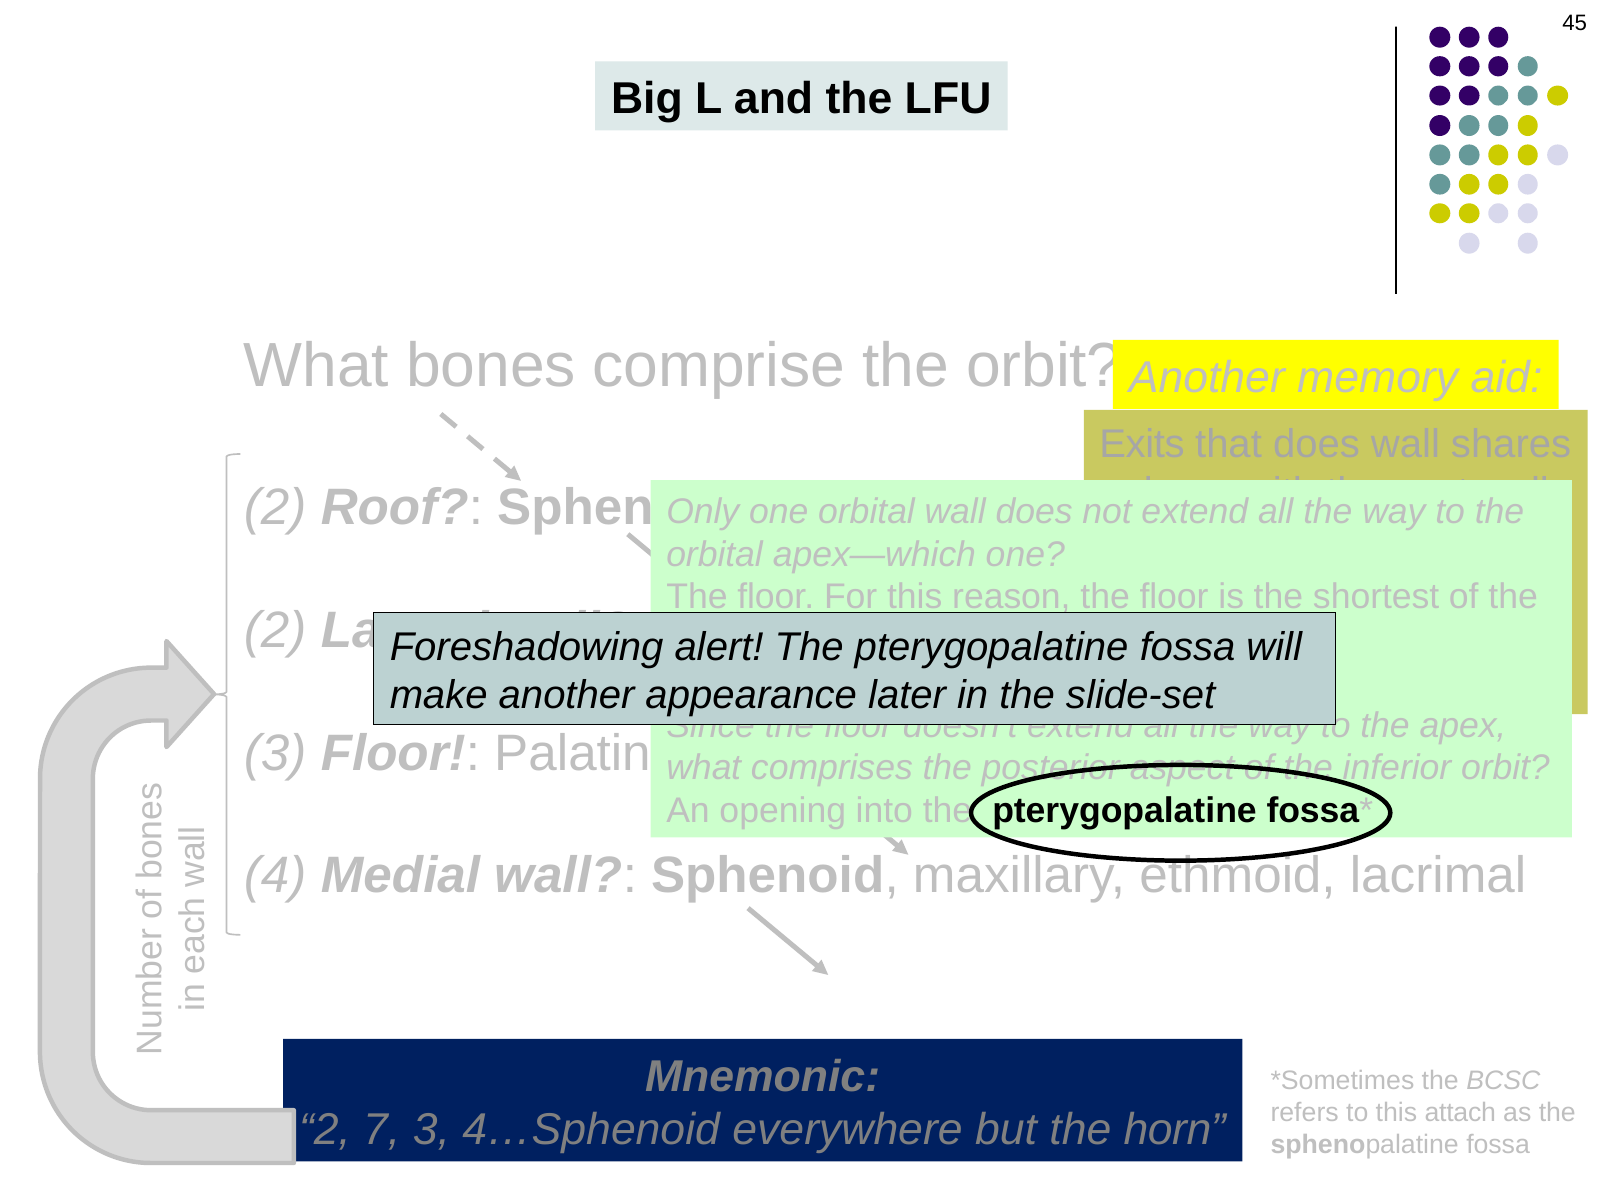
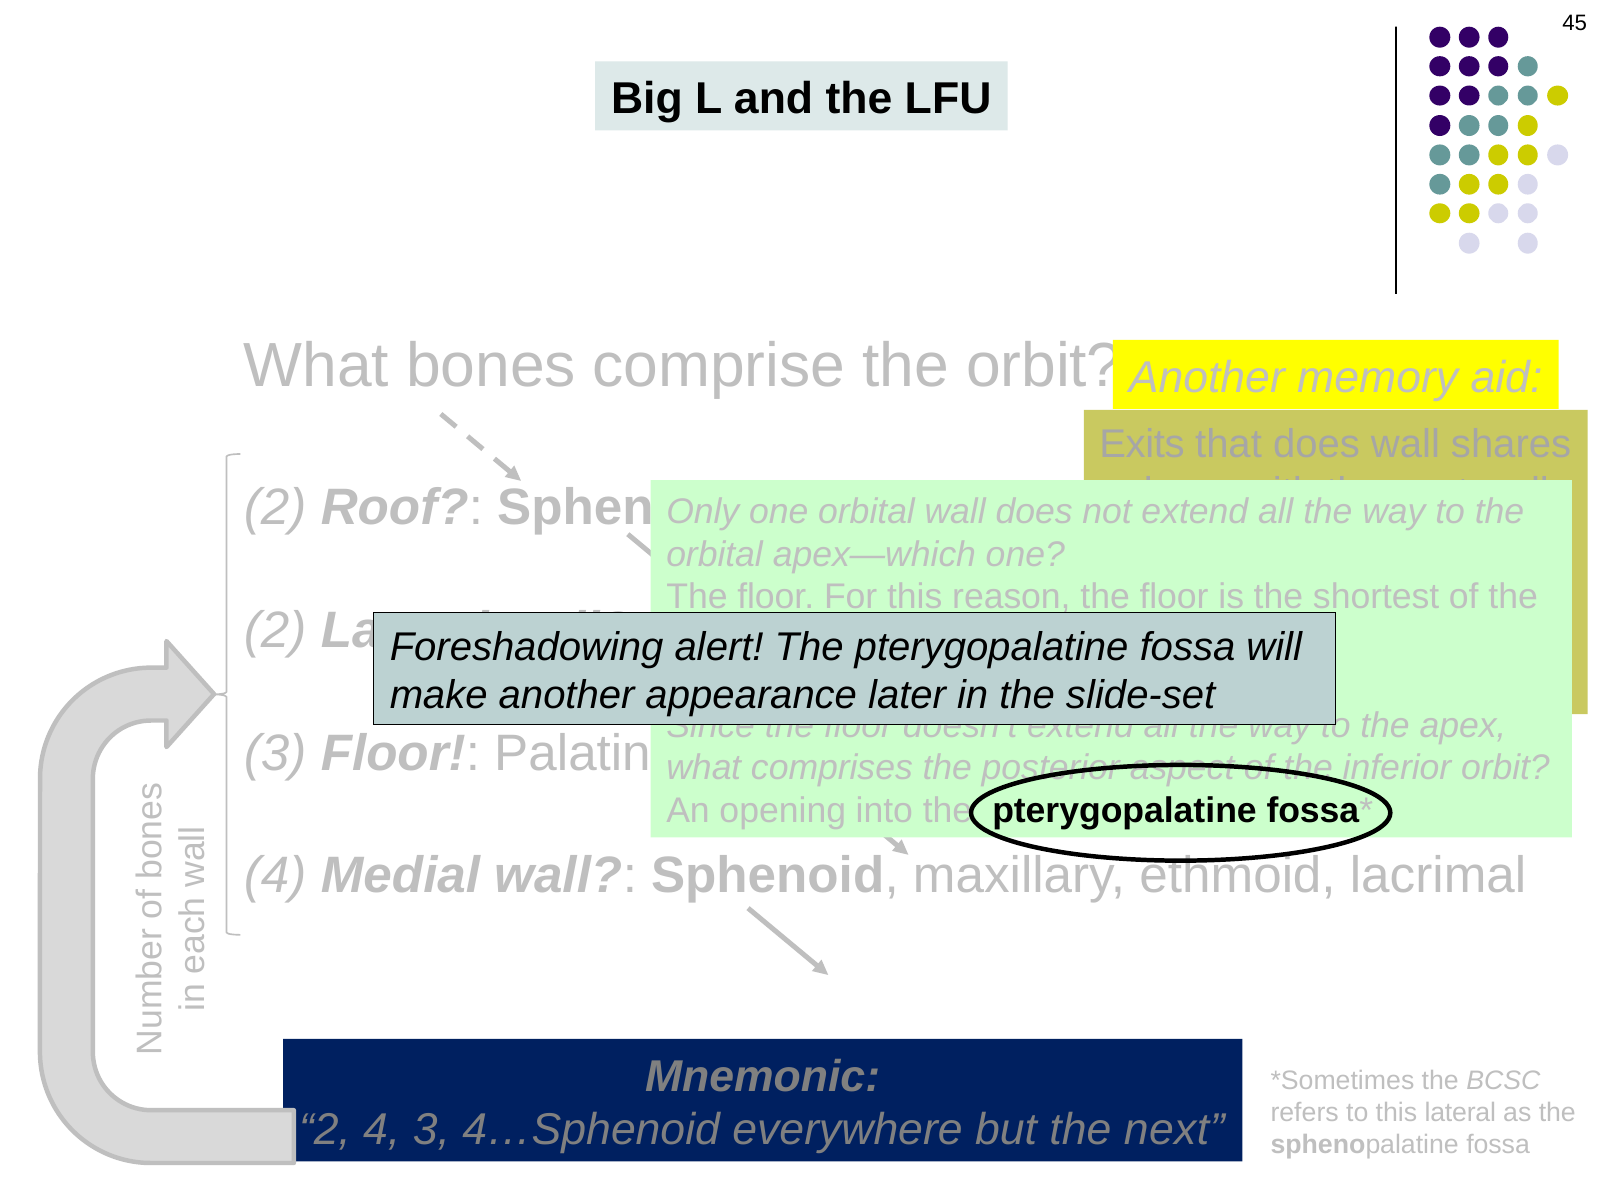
this attach: attach -> lateral
2 7: 7 -> 4
but the horn: horn -> next
